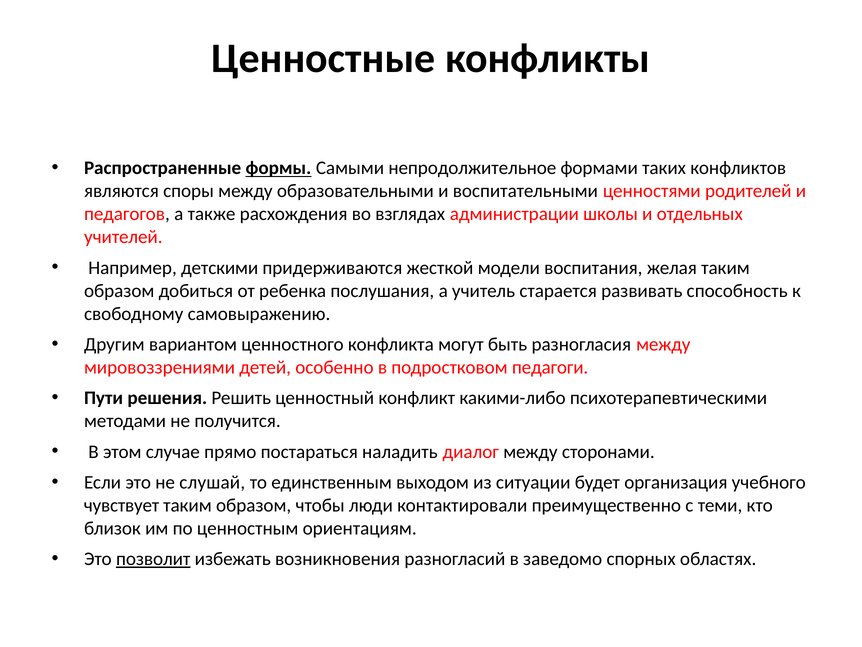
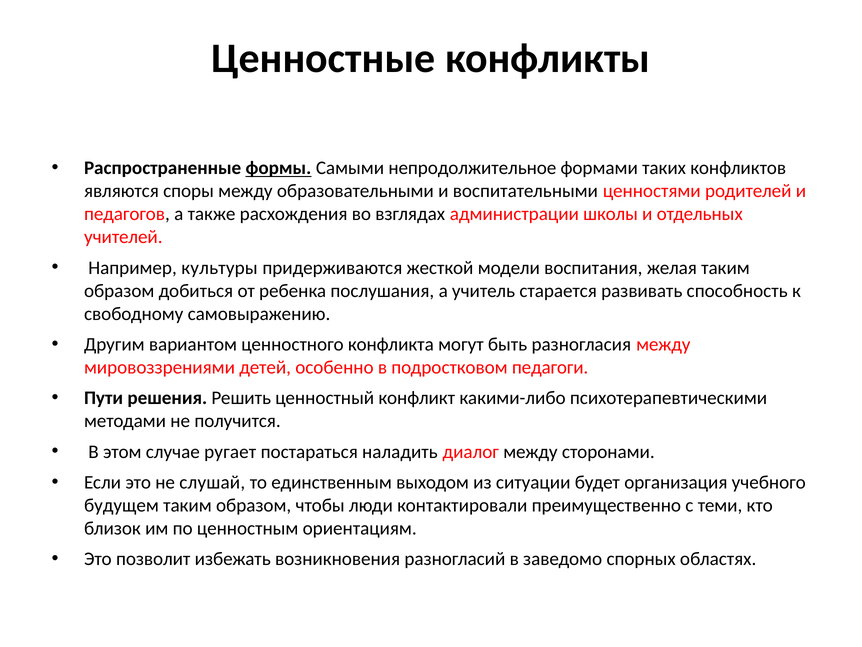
детскими: детскими -> культуры
прямо: прямо -> ругает
чувствует: чувствует -> будущем
позволит underline: present -> none
